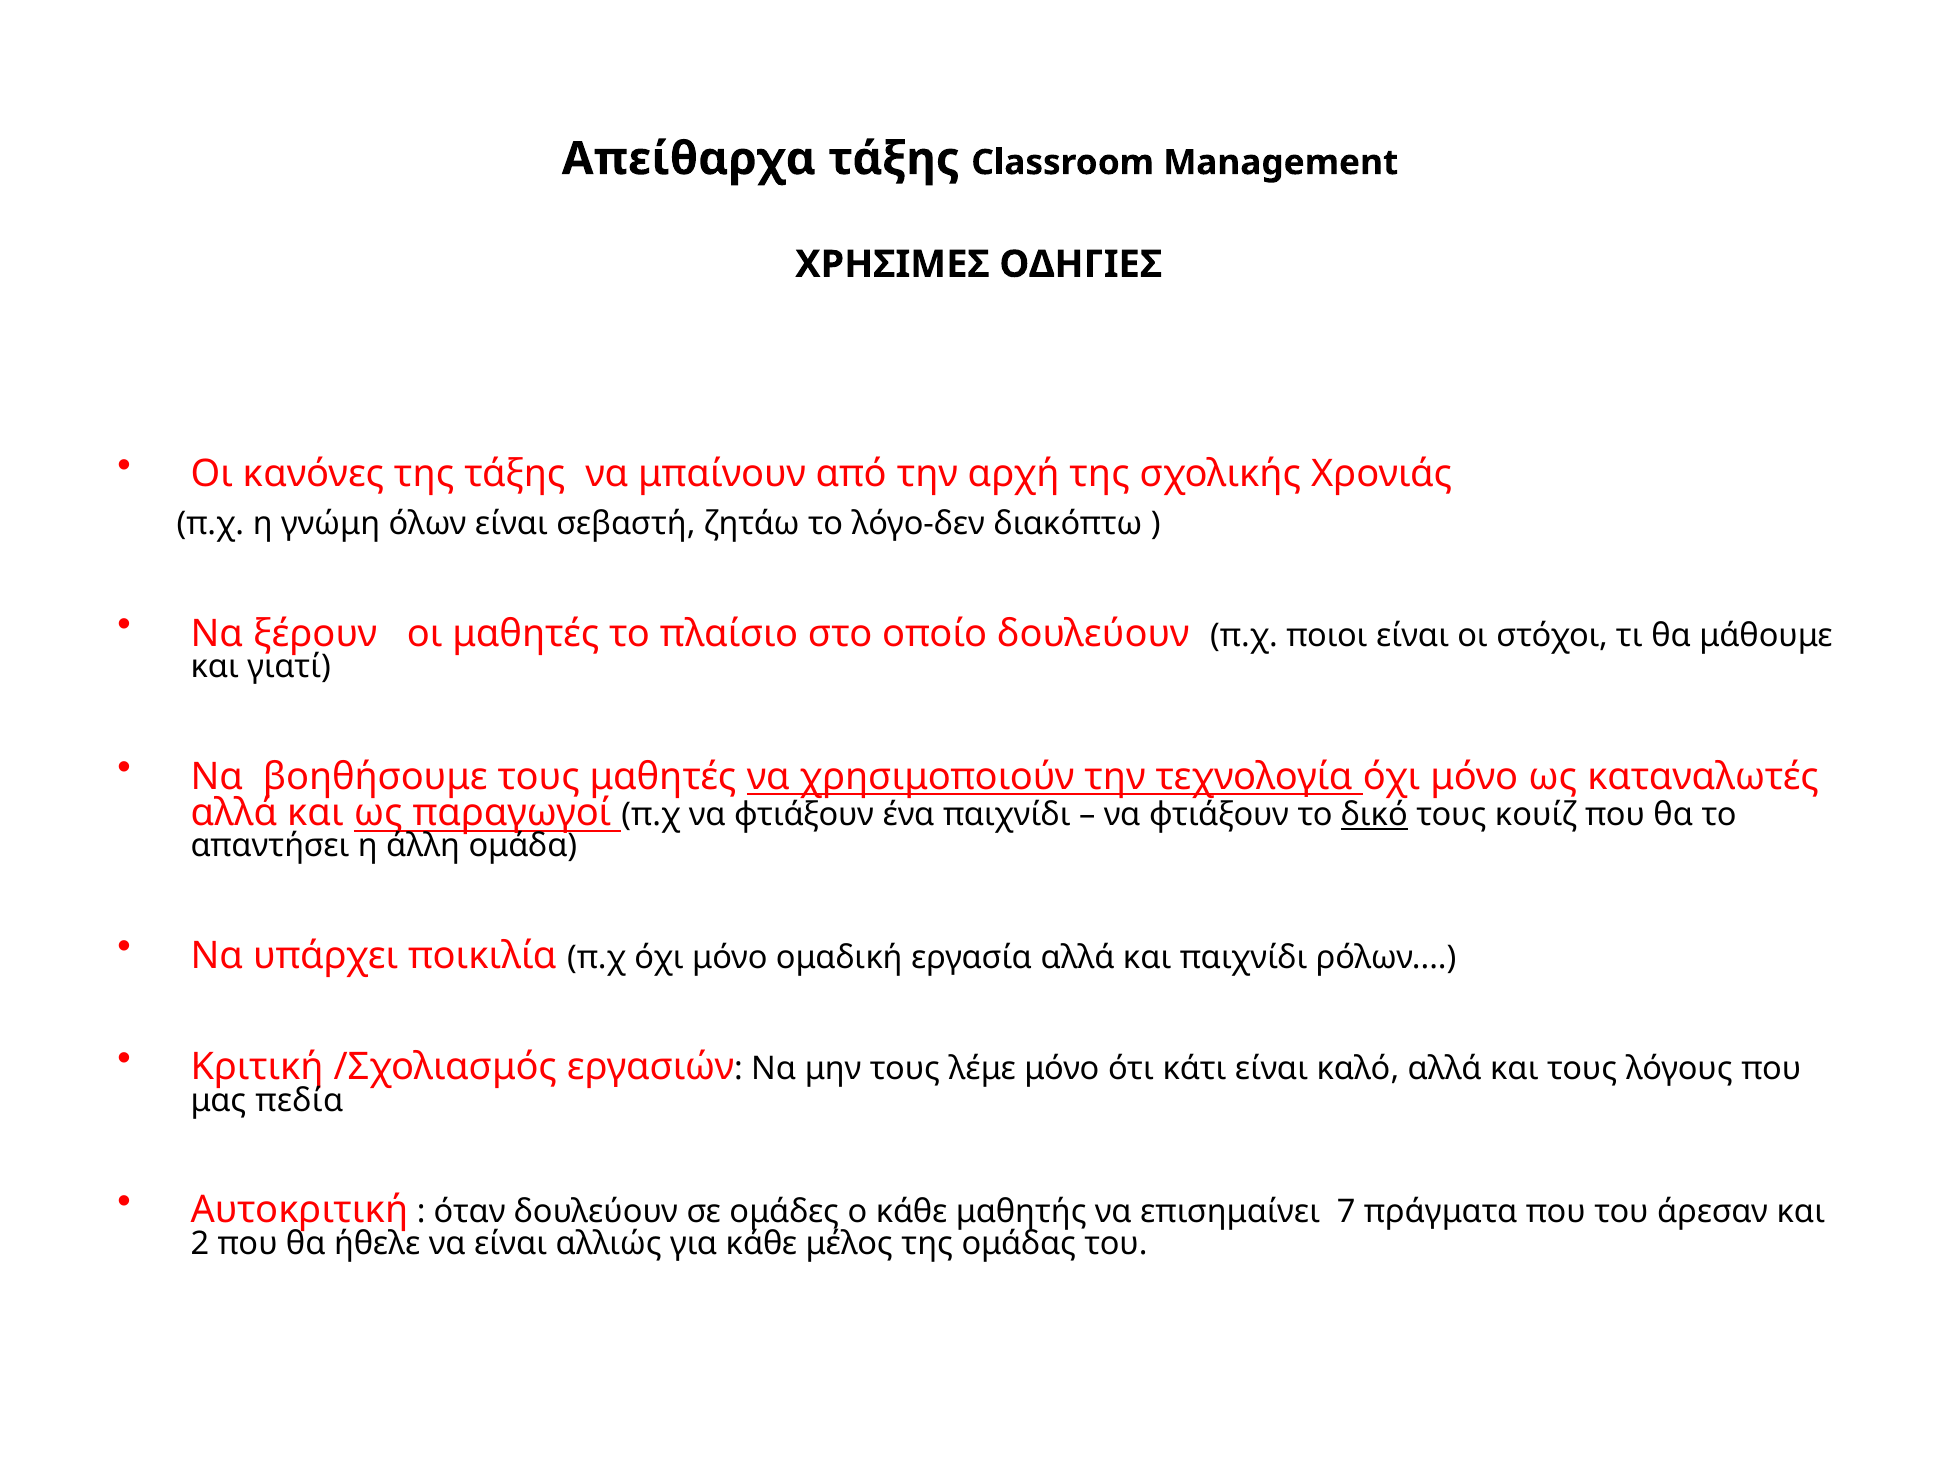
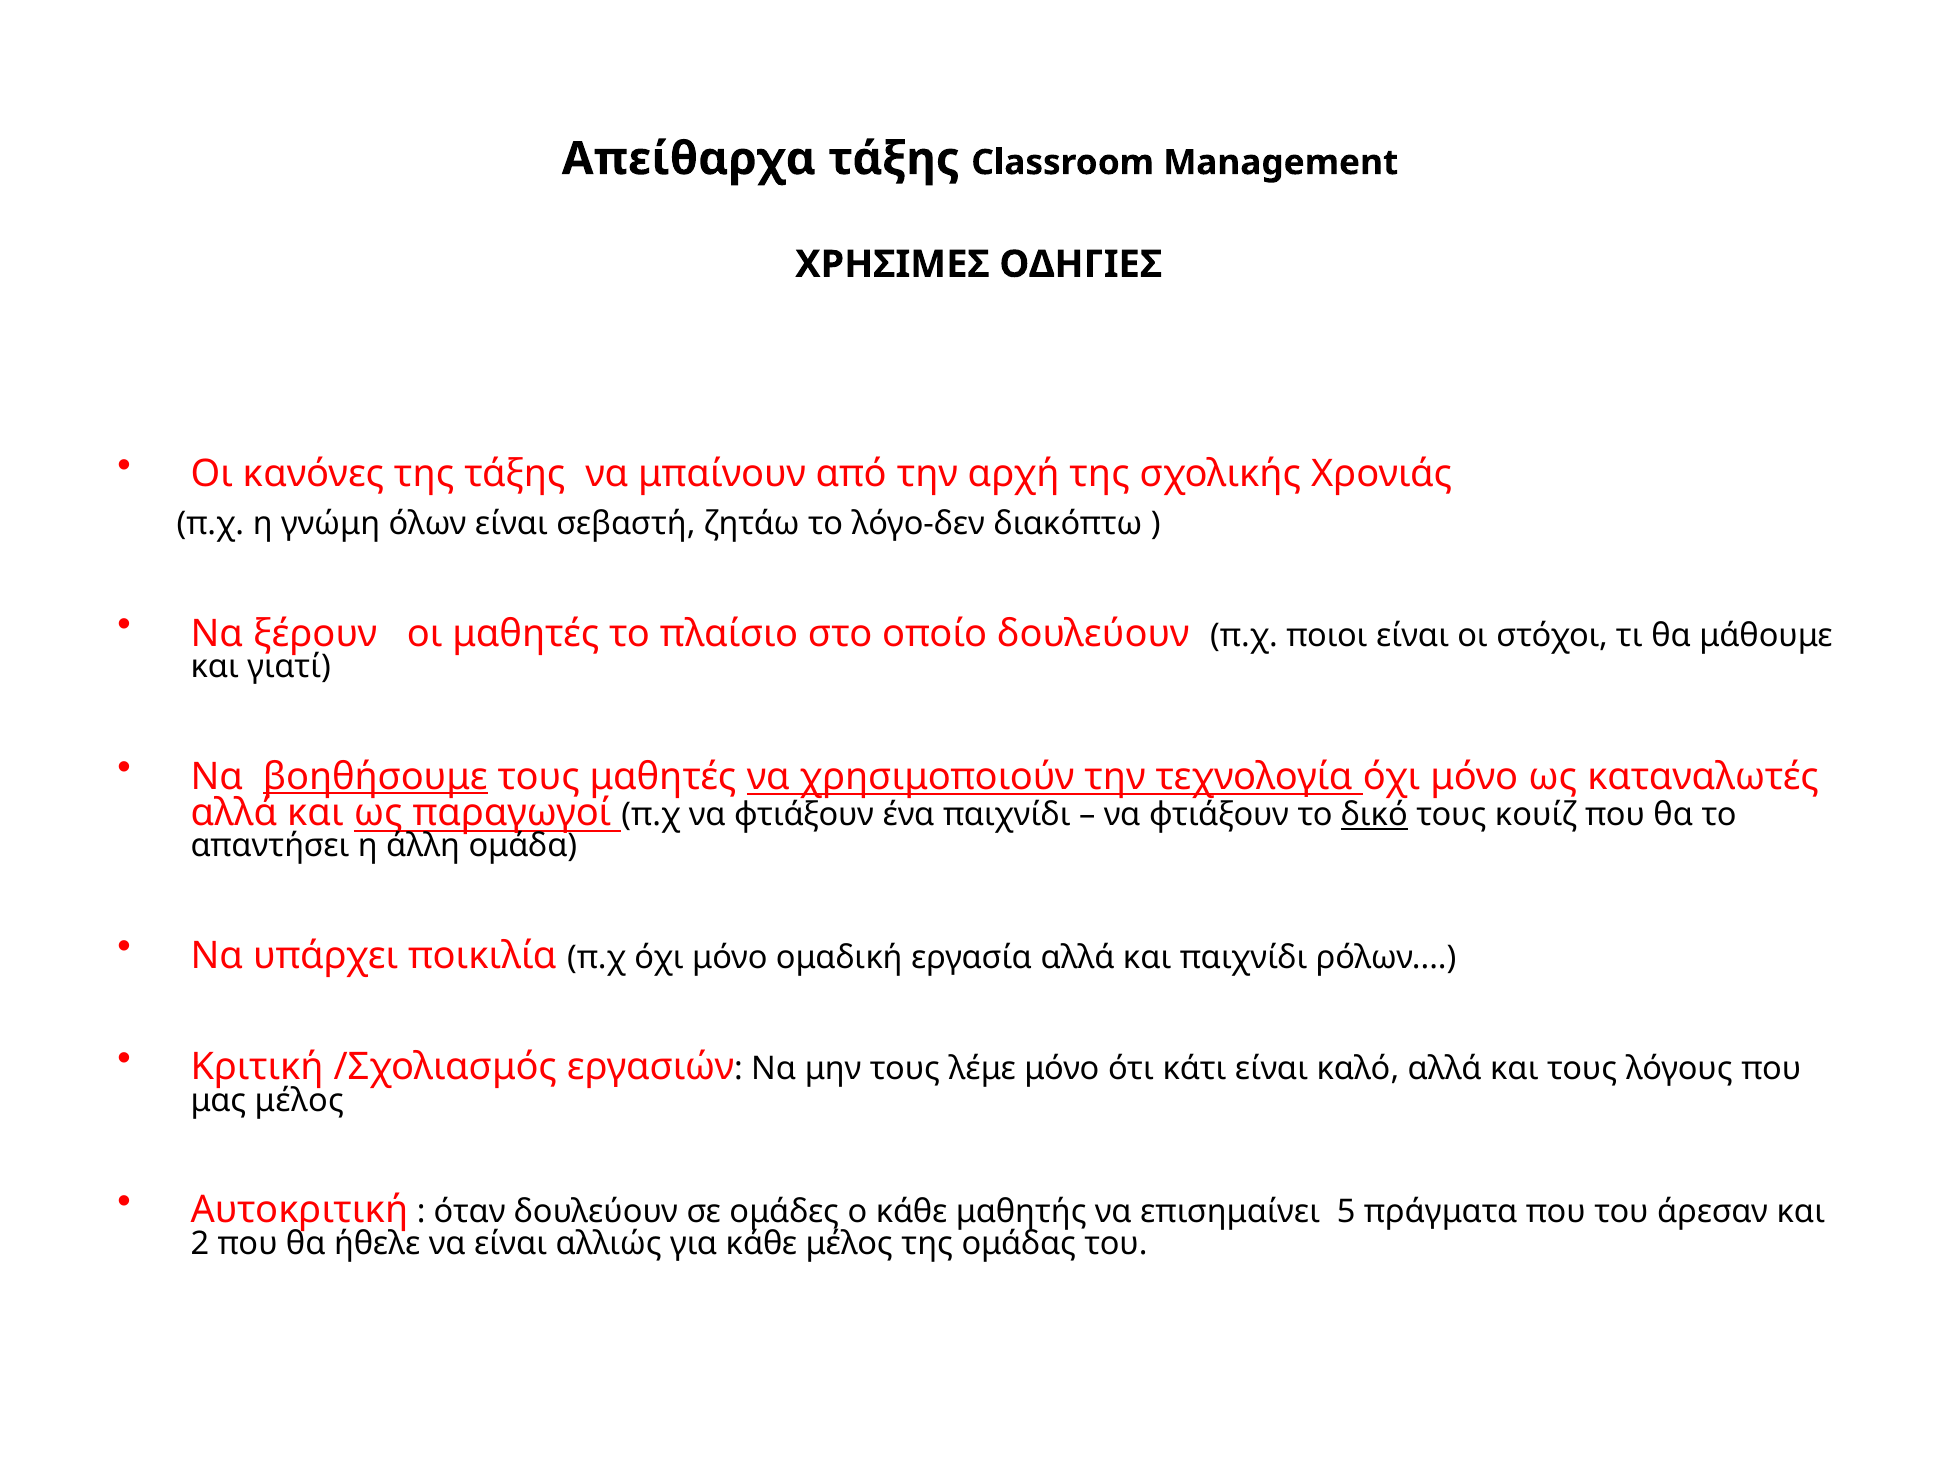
βοηθήσουμε underline: none -> present
μας πεδία: πεδία -> μέλος
7: 7 -> 5
